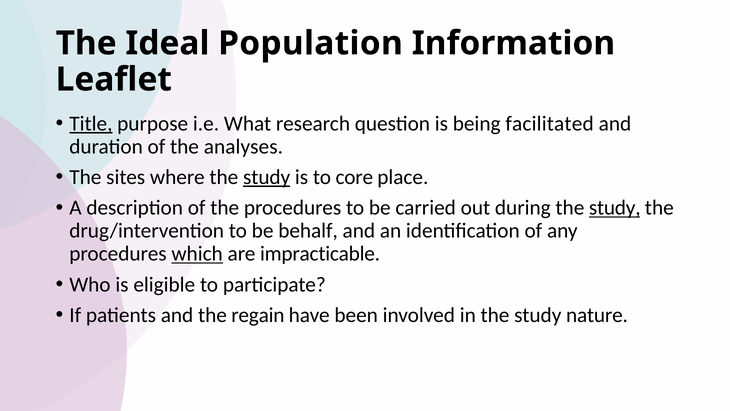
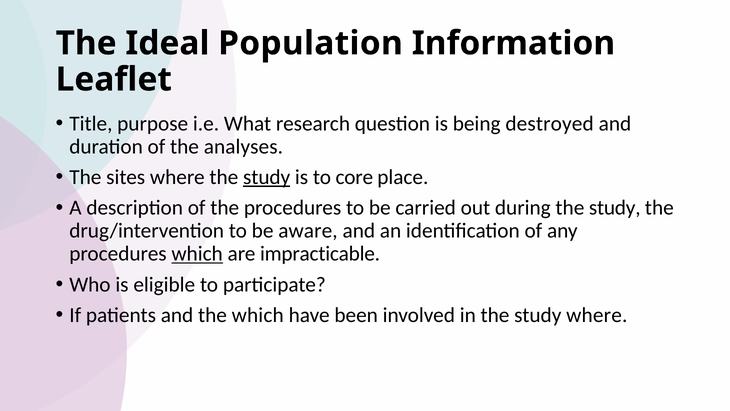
Title underline: present -> none
facilitated: facilitated -> destroyed
study at (615, 208) underline: present -> none
behalf: behalf -> aware
the regain: regain -> which
study nature: nature -> where
